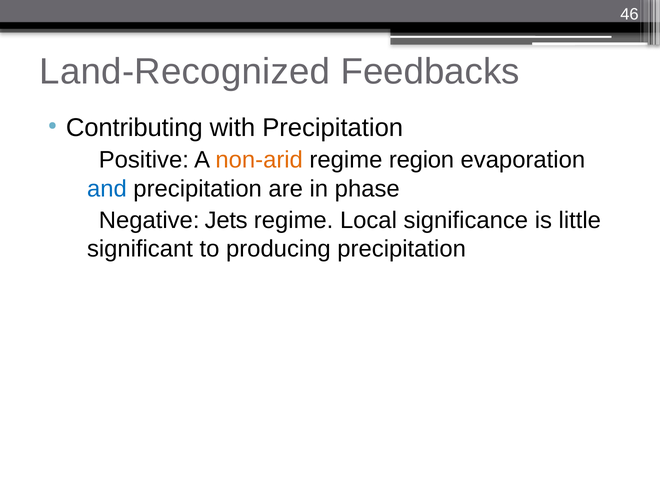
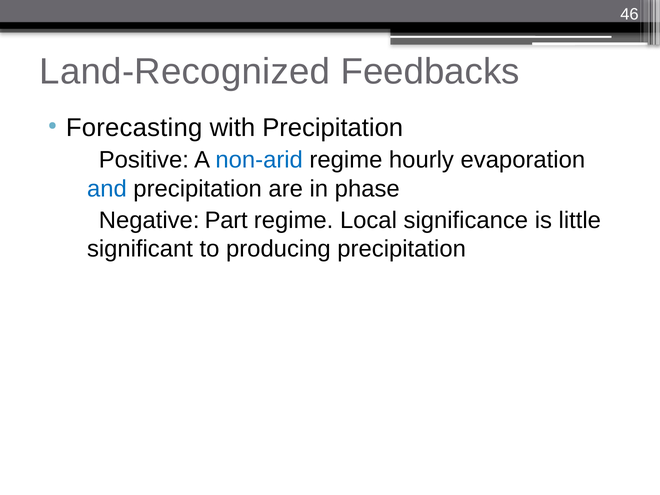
Contributing: Contributing -> Forecasting
non-arid colour: orange -> blue
region: region -> hourly
Jets: Jets -> Part
